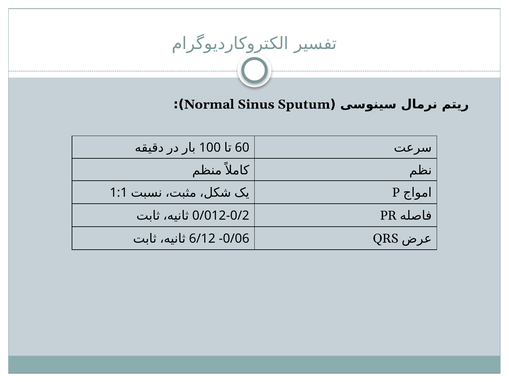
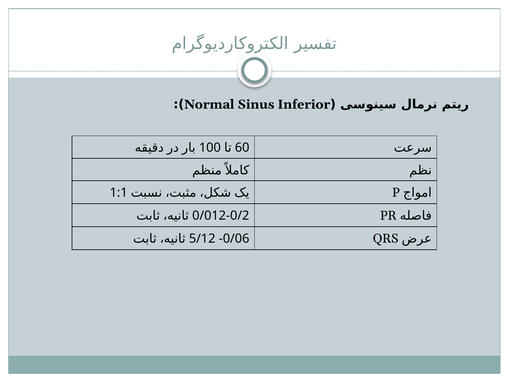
Sputum: Sputum -> Inferior
6/12: 6/12 -> 5/12
